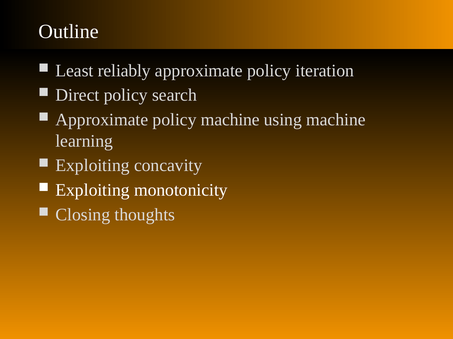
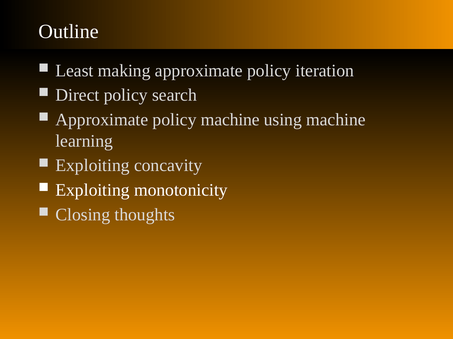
reliably: reliably -> making
